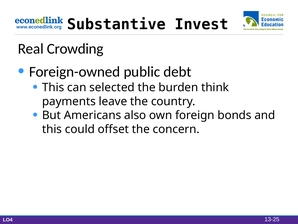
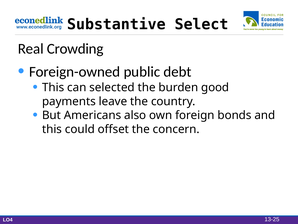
Invest: Invest -> Select
think: think -> good
